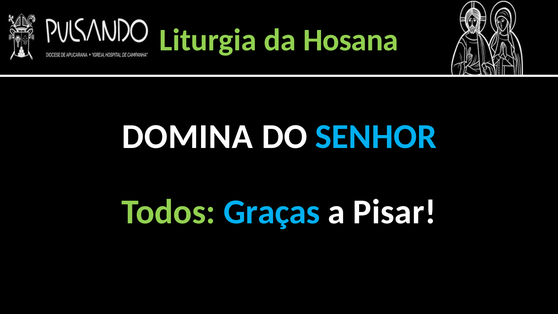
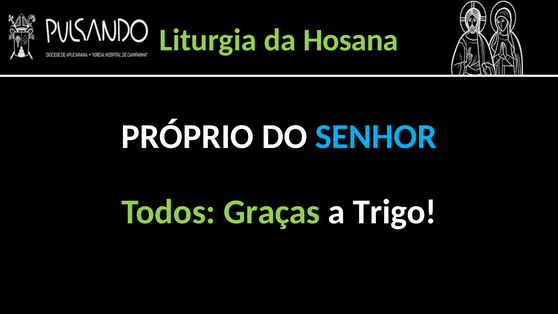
DOMINA: DOMINA -> PRÓPRIO
Graças colour: light blue -> light green
Pisar: Pisar -> Trigo
